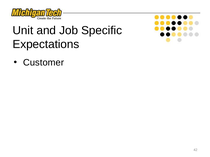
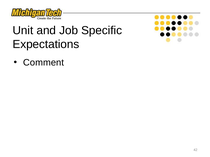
Customer: Customer -> Comment
